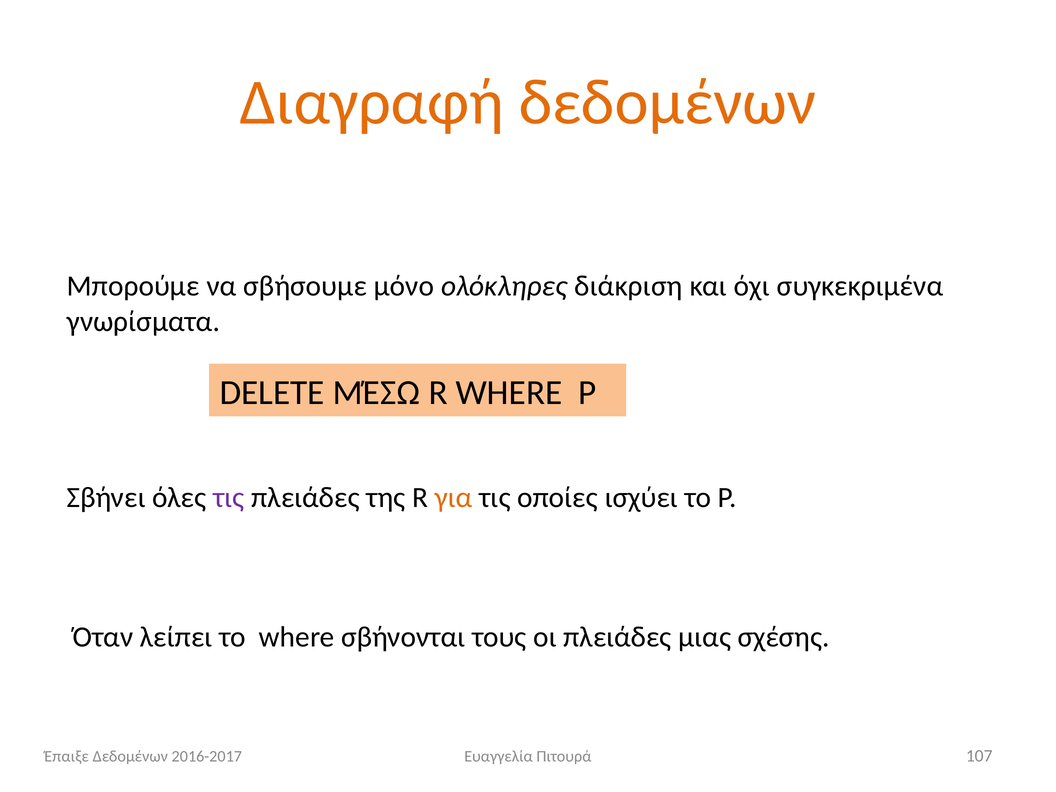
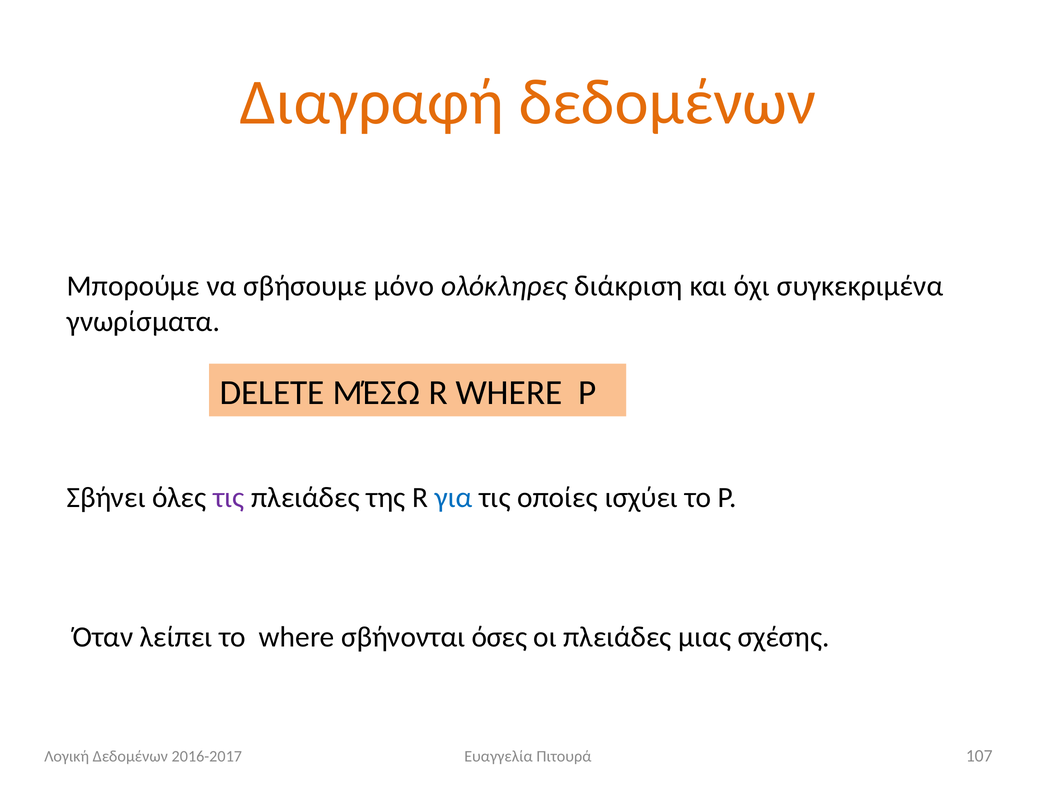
για colour: orange -> blue
τους: τους -> όσες
Έπαιξε: Έπαιξε -> Λογική
